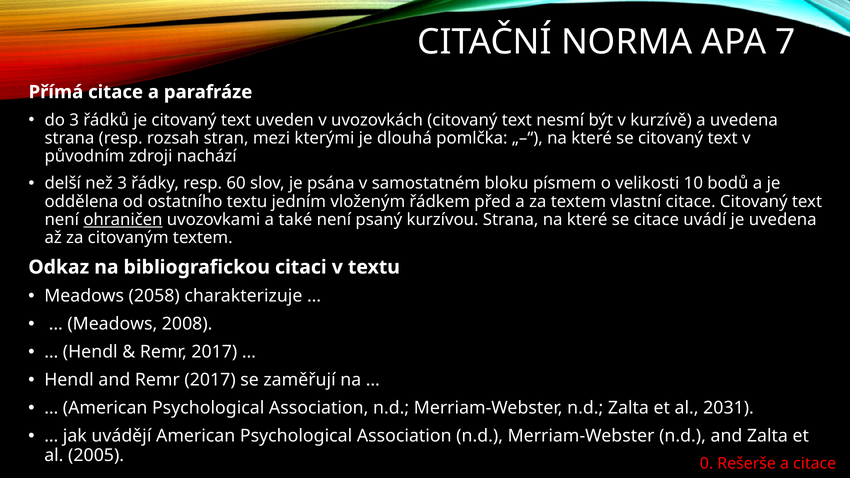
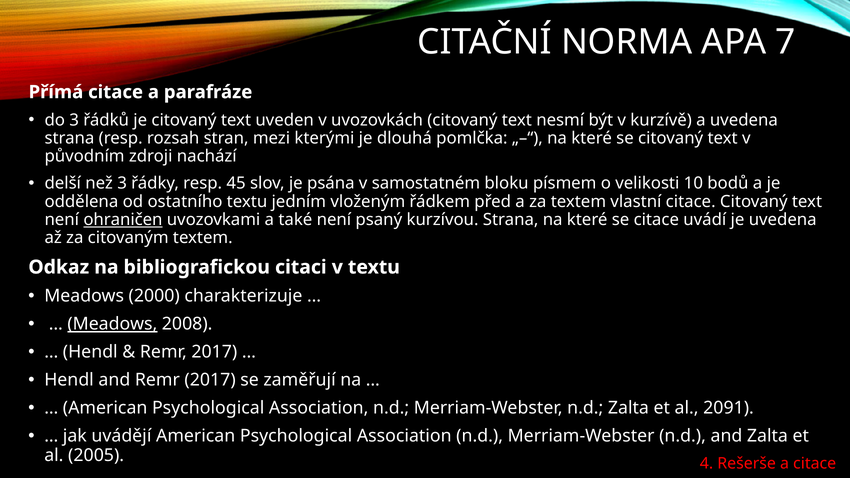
60: 60 -> 45
2058: 2058 -> 2000
Meadows at (112, 324) underline: none -> present
2031: 2031 -> 2091
0: 0 -> 4
